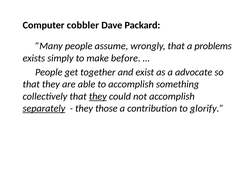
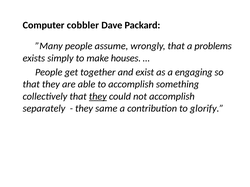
before: before -> houses
advocate: advocate -> engaging
separately underline: present -> none
those: those -> same
